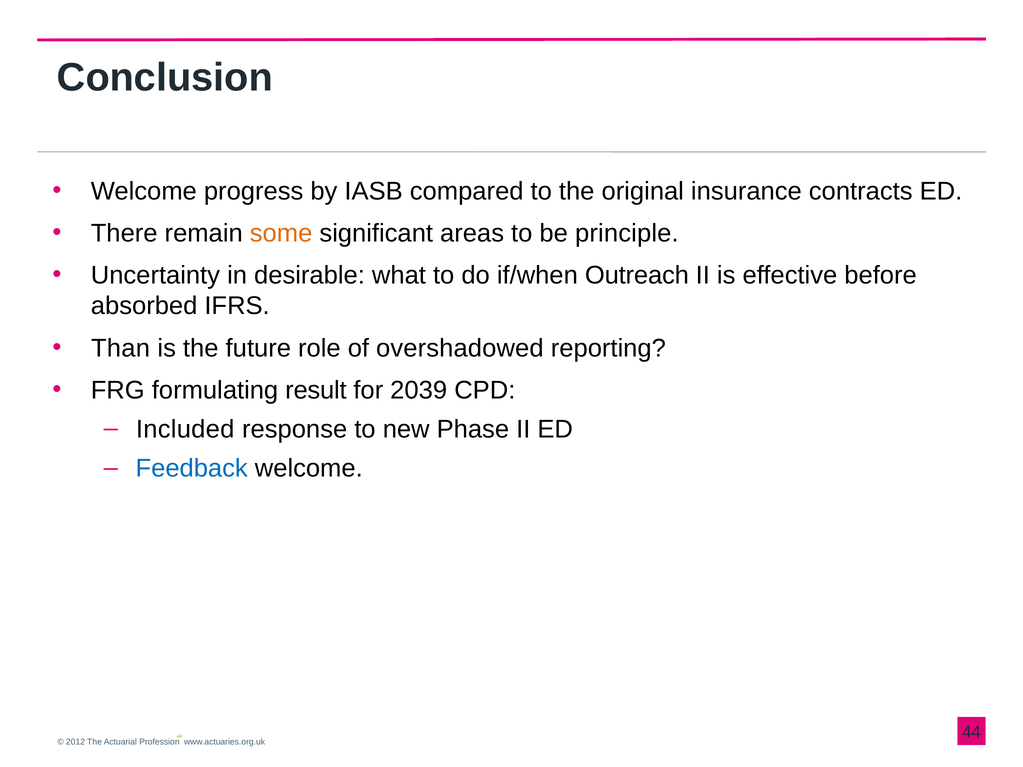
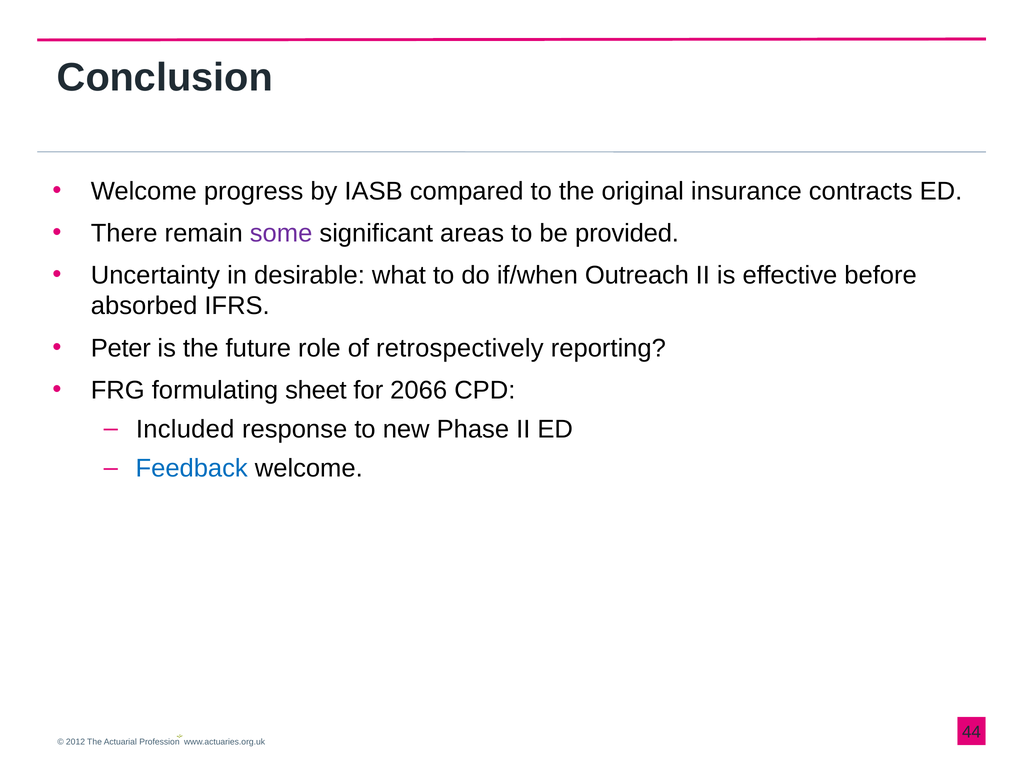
some colour: orange -> purple
principle: principle -> provided
Than: Than -> Peter
overshadowed: overshadowed -> retrospectively
result: result -> sheet
2039: 2039 -> 2066
